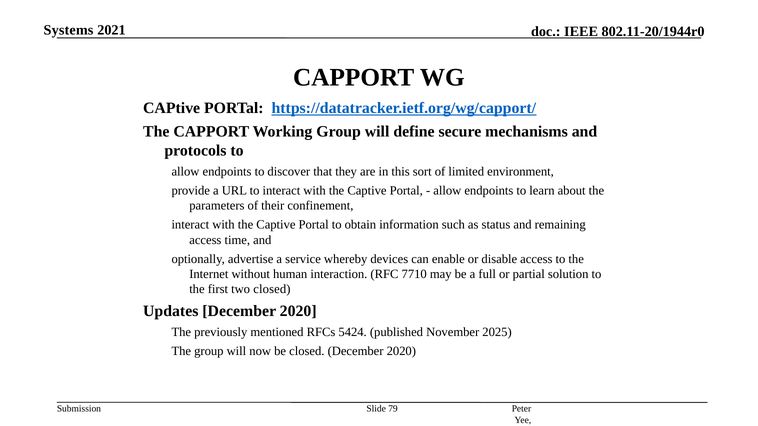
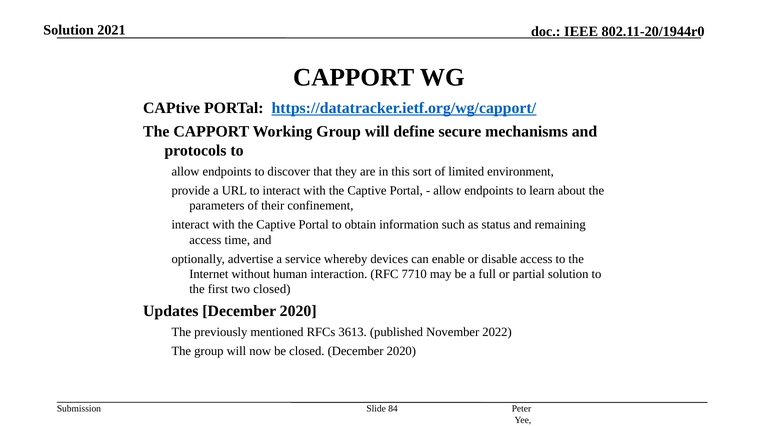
Systems at (68, 30): Systems -> Solution
5424: 5424 -> 3613
2025: 2025 -> 2022
79: 79 -> 84
